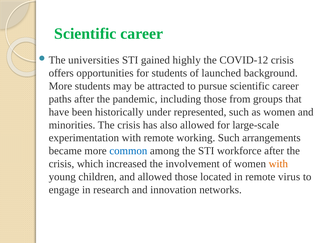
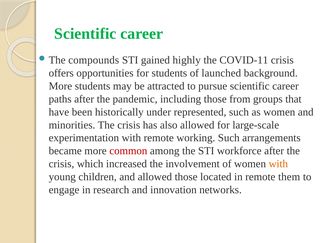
universities: universities -> compounds
COVID-12: COVID-12 -> COVID-11
common colour: blue -> red
virus: virus -> them
